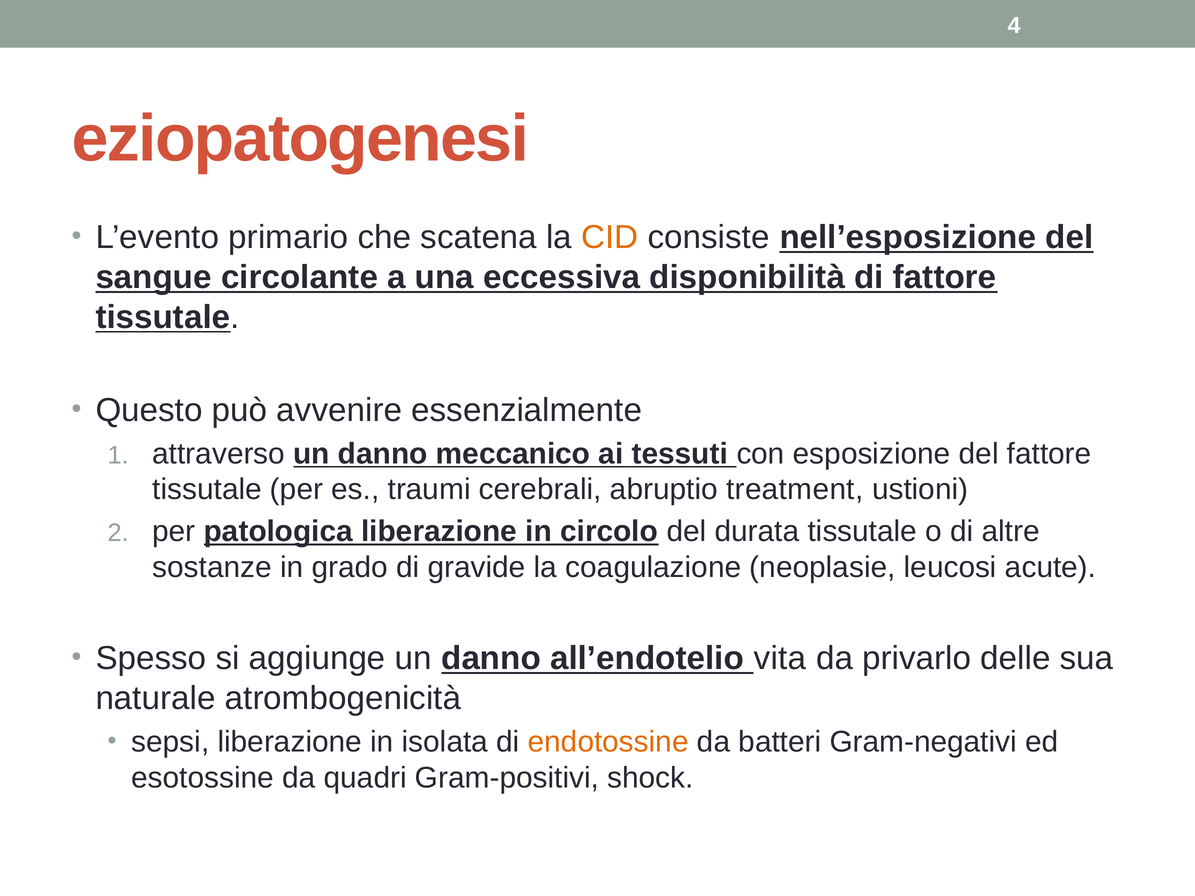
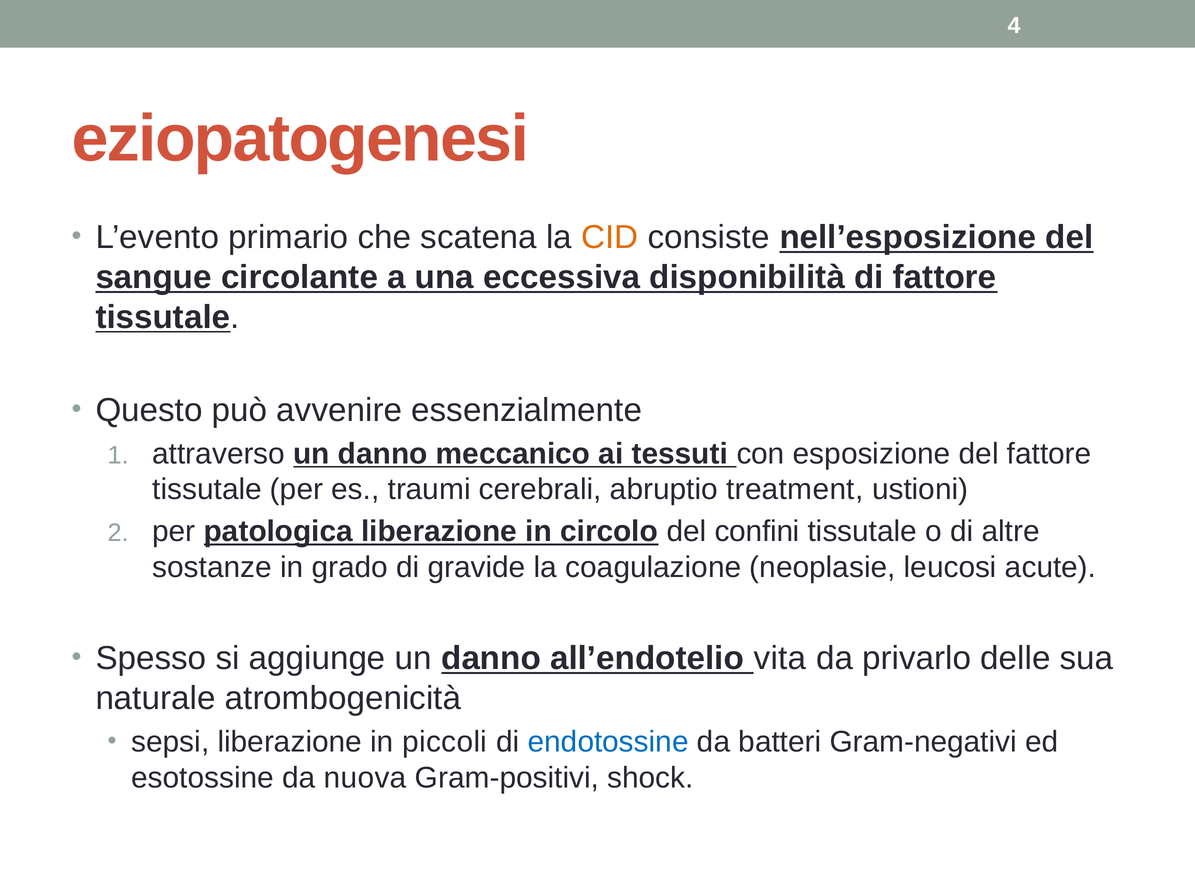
durata: durata -> confini
isolata: isolata -> piccoli
endotossine colour: orange -> blue
quadri: quadri -> nuova
